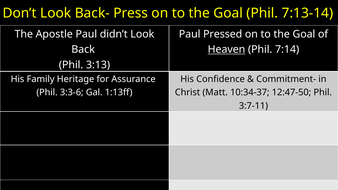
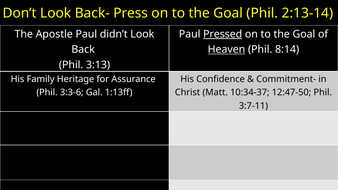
7:13-14: 7:13-14 -> 2:13-14
Pressed underline: none -> present
7:14: 7:14 -> 8:14
